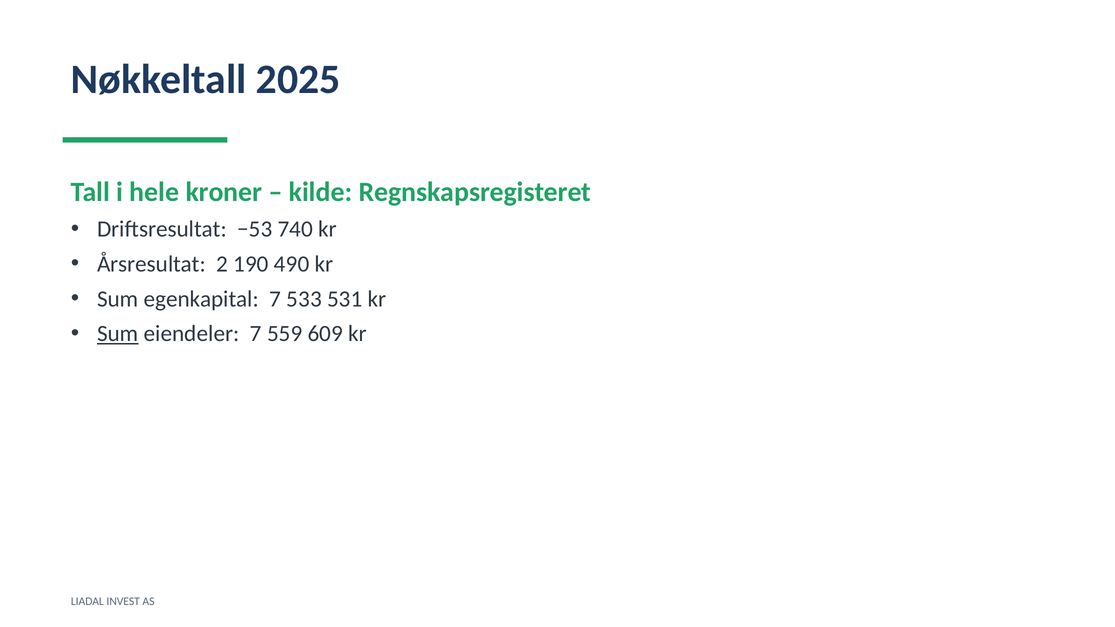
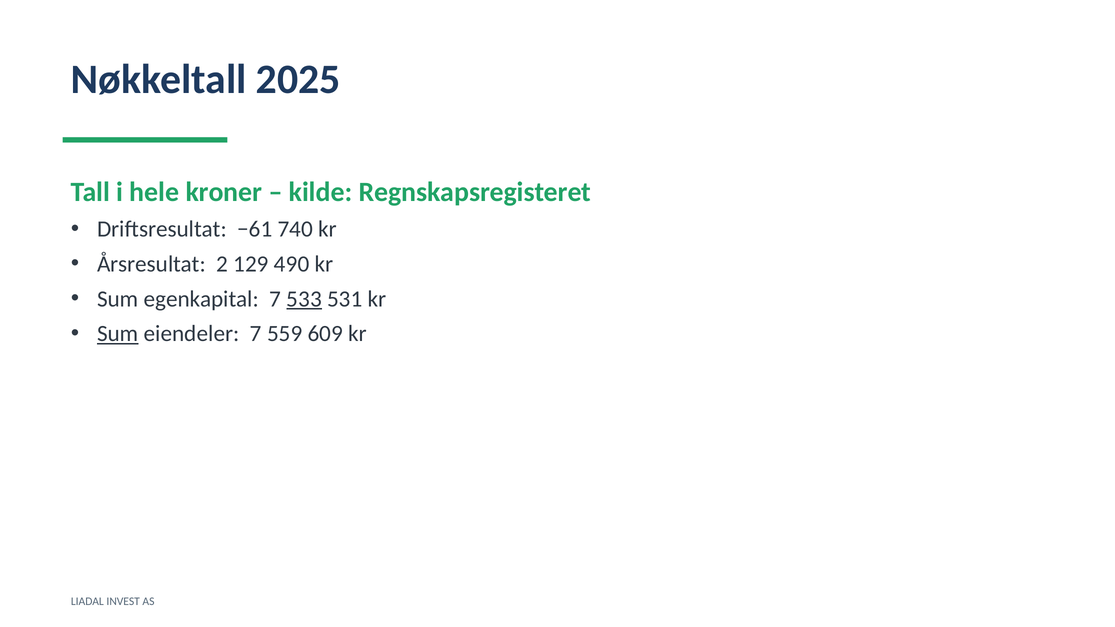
−53: −53 -> −61
190: 190 -> 129
533 underline: none -> present
